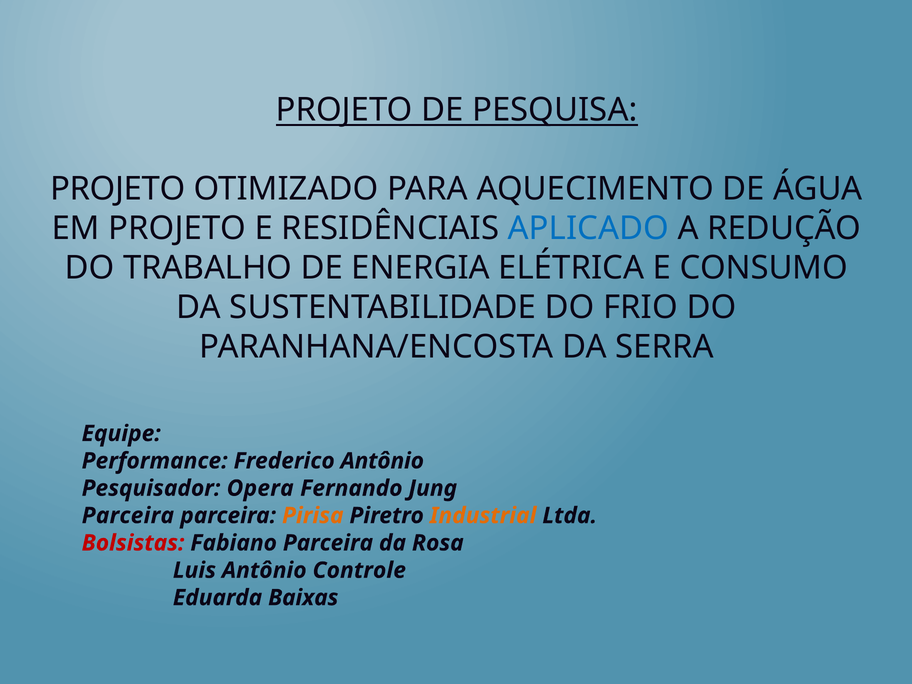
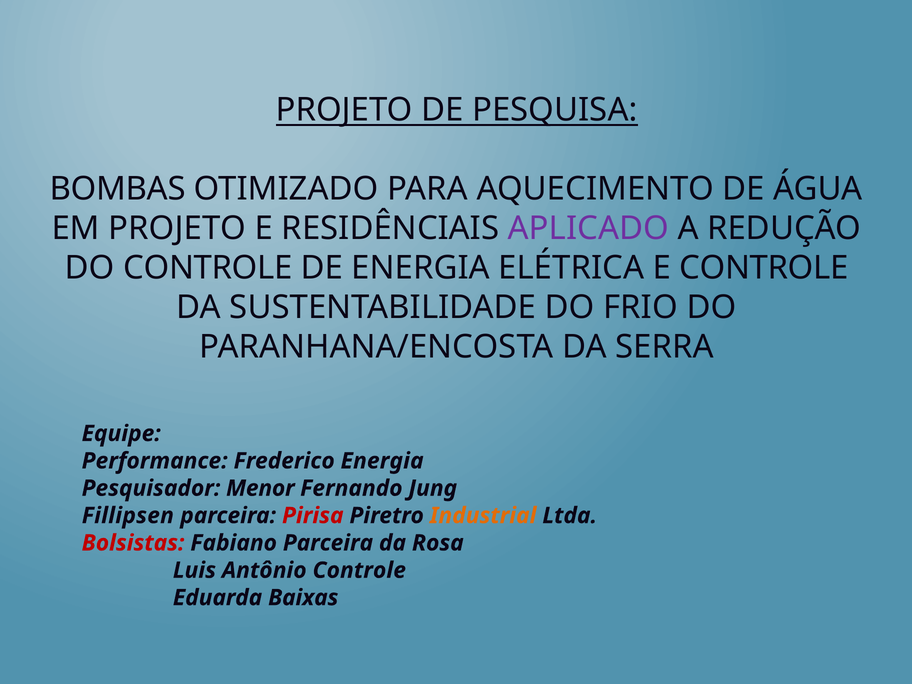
PROJETO at (118, 189): PROJETO -> BOMBAS
APLICADO colour: blue -> purple
DO TRABALHO: TRABALHO -> CONTROLE
E CONSUMO: CONSUMO -> CONTROLE
Frederico Antônio: Antônio -> Energia
Opera: Opera -> Menor
Parceira at (128, 516): Parceira -> Fillipsen
Pirisa colour: orange -> red
